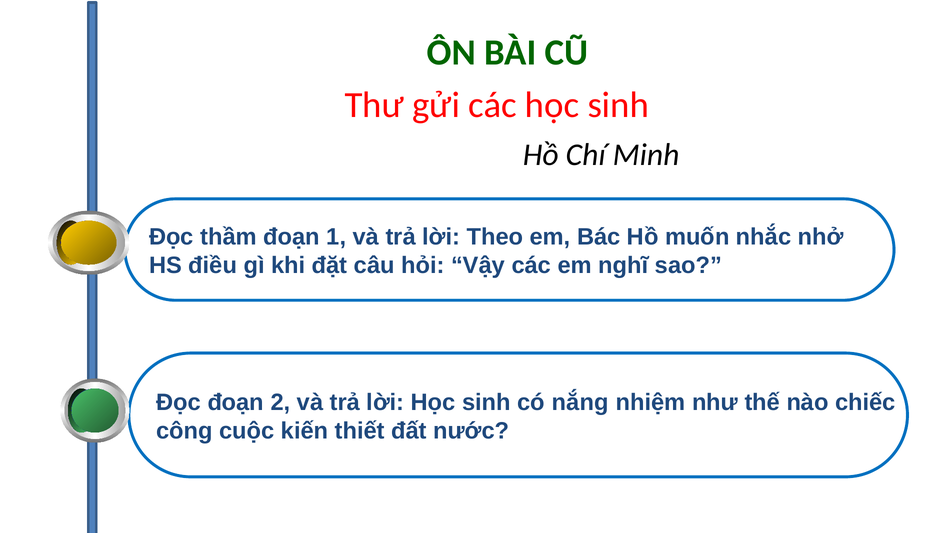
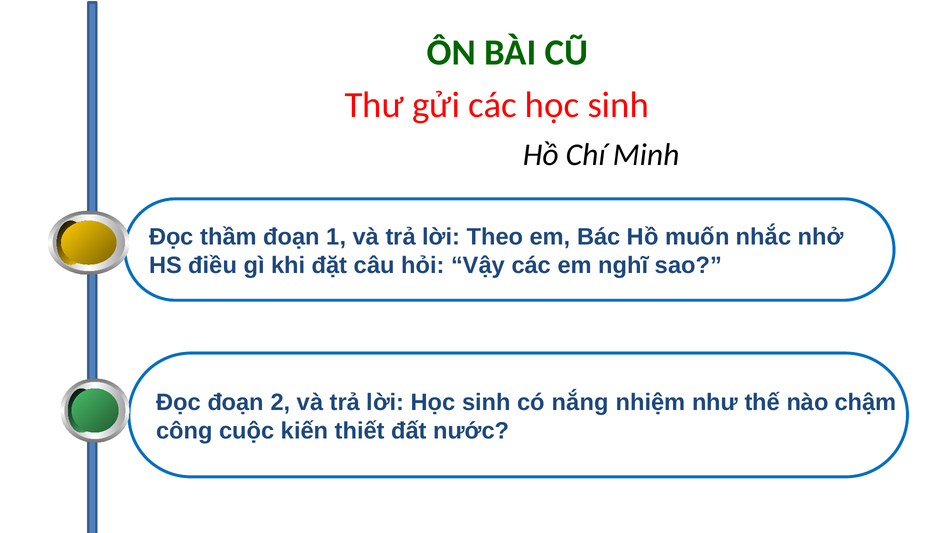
chiếc: chiếc -> chậm
